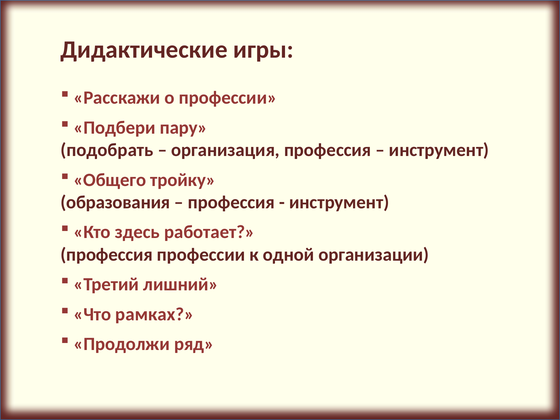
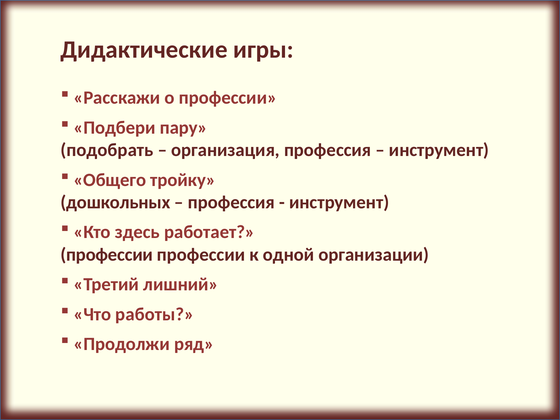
образования: образования -> дошкольных
профессия at (107, 255): профессия -> профессии
рамках: рамках -> работы
